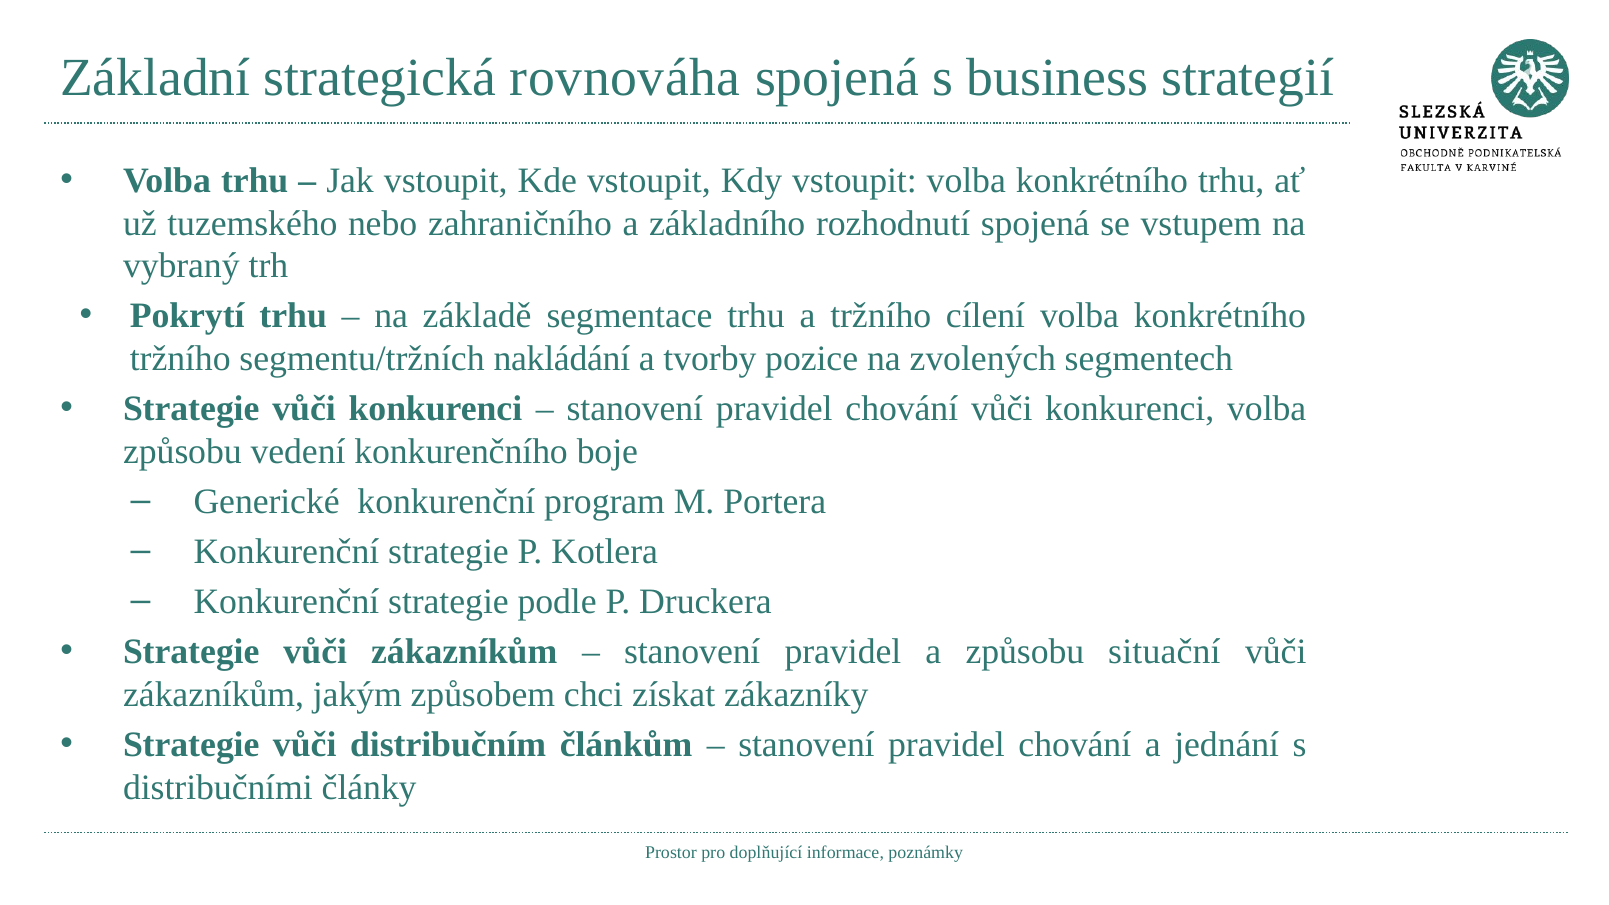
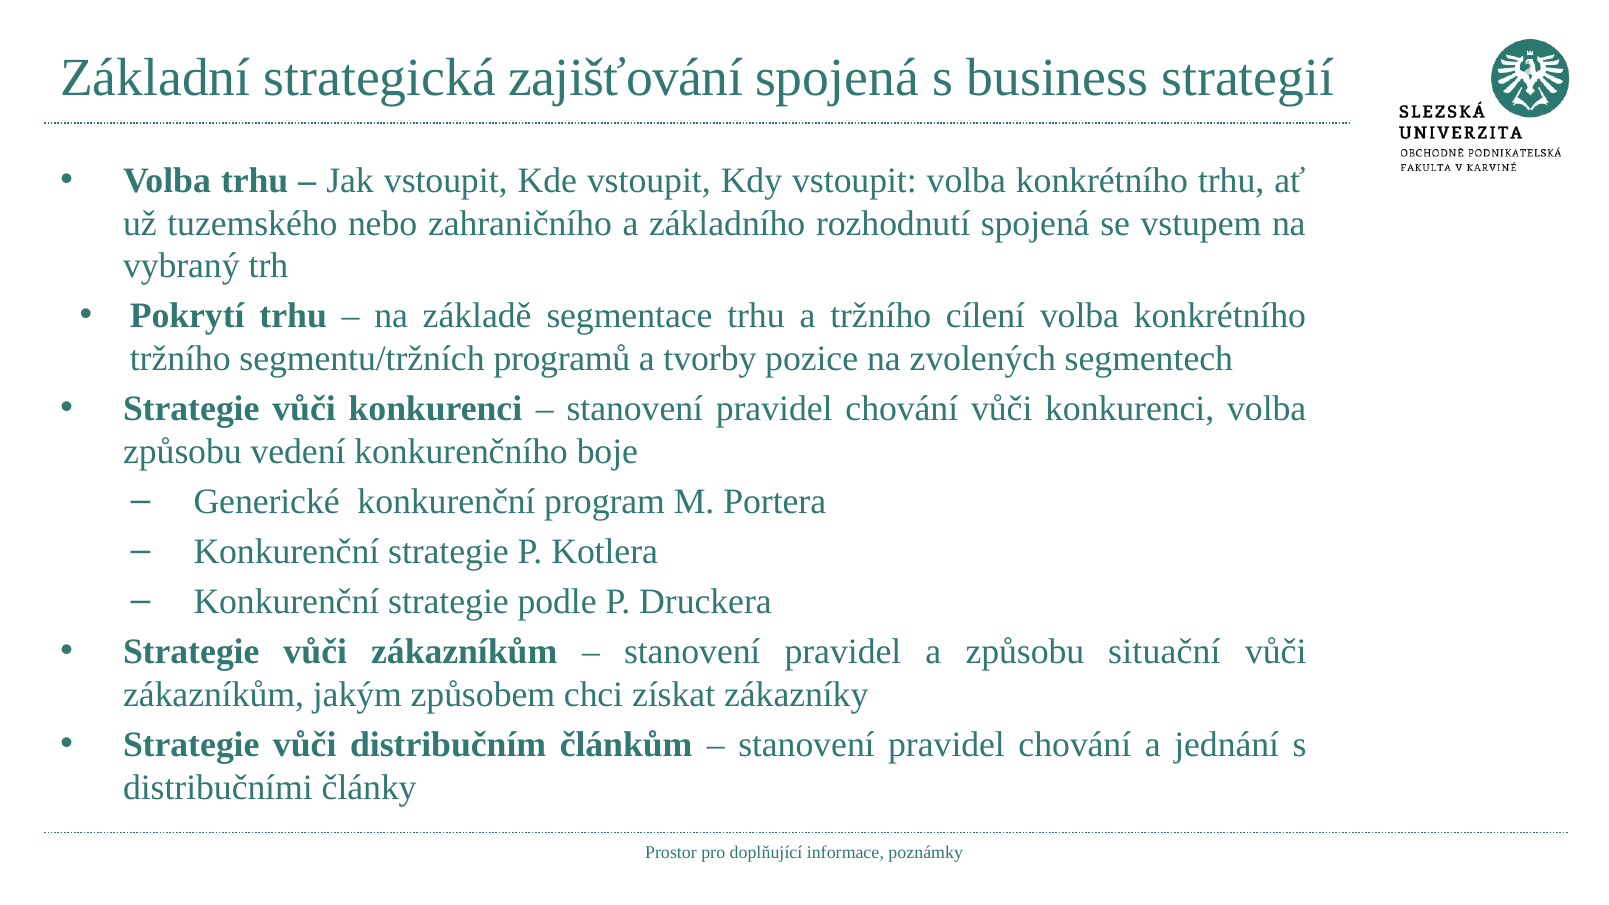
rovnováha: rovnováha -> zajišťování
nakládání: nakládání -> programů
